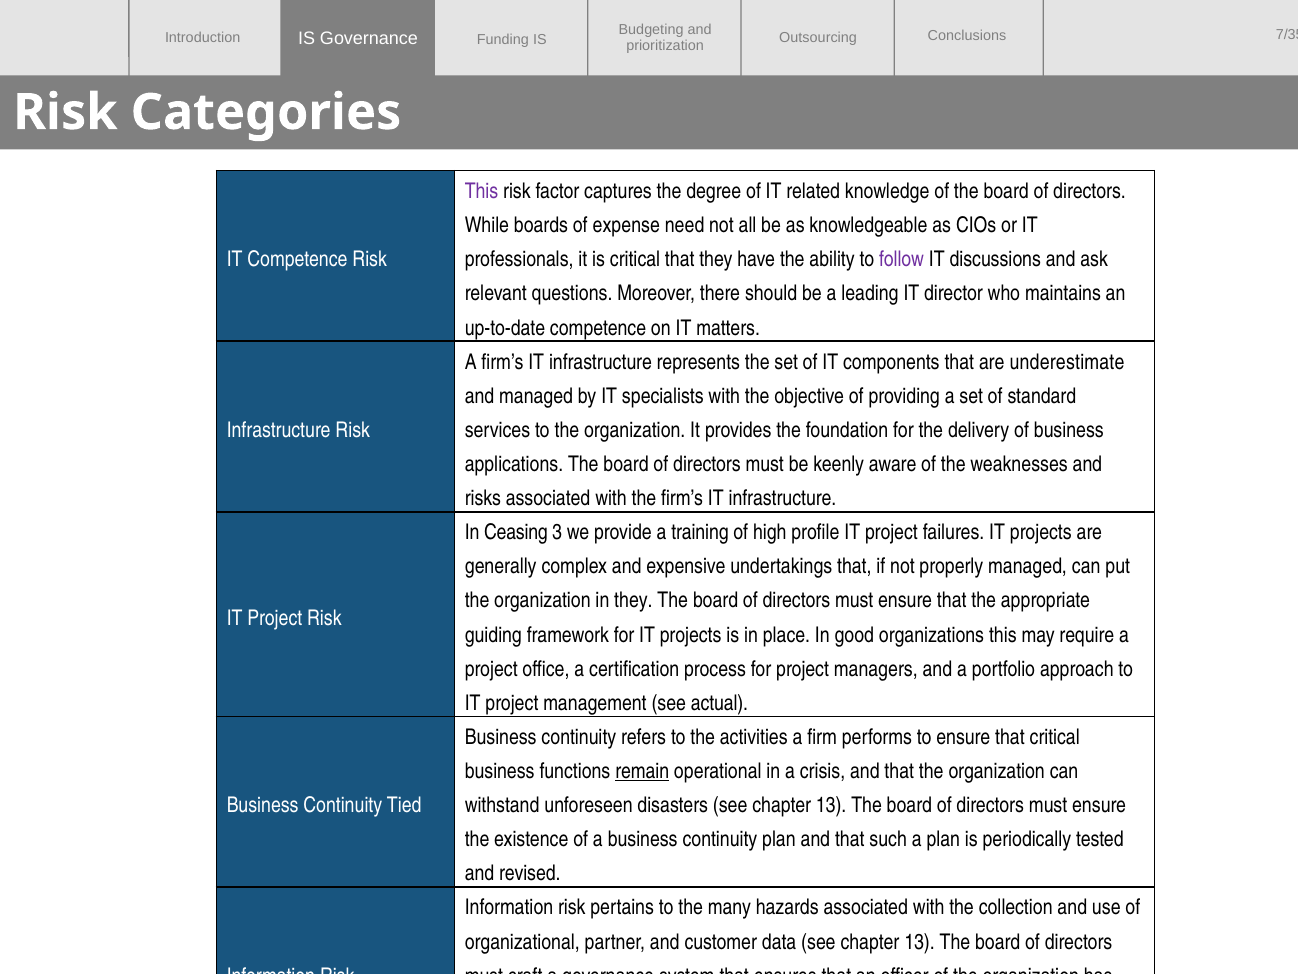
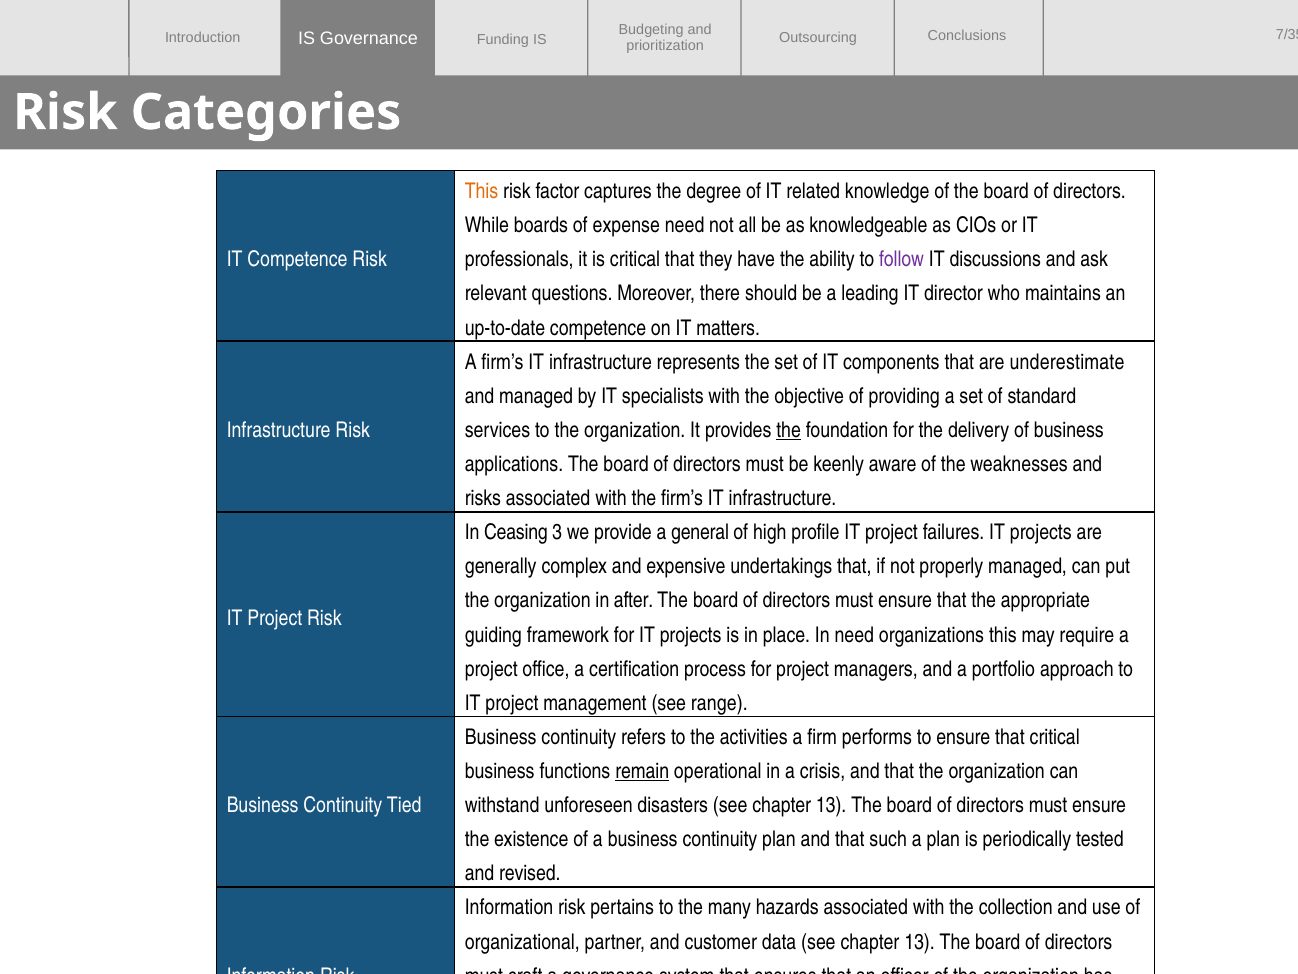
This at (481, 191) colour: purple -> orange
the at (789, 430) underline: none -> present
training: training -> general
in they: they -> after
In good: good -> need
actual: actual -> range
